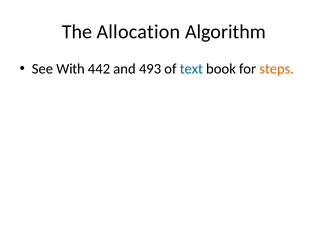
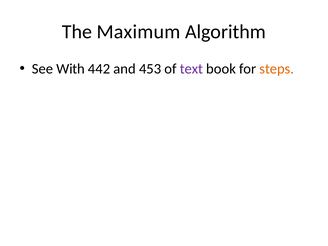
Allocation: Allocation -> Maximum
493: 493 -> 453
text colour: blue -> purple
